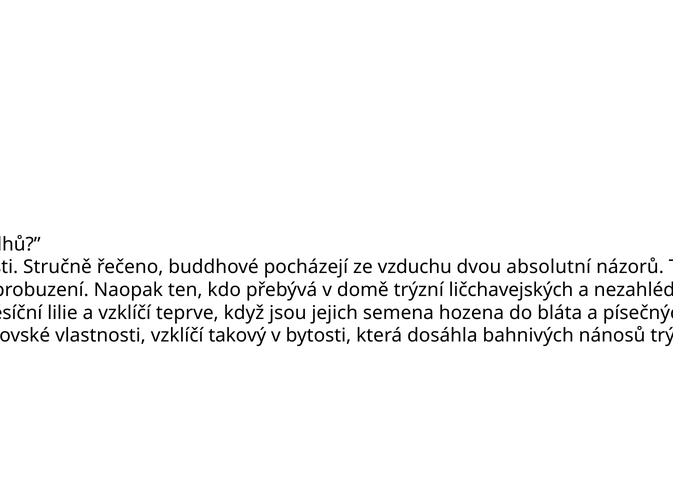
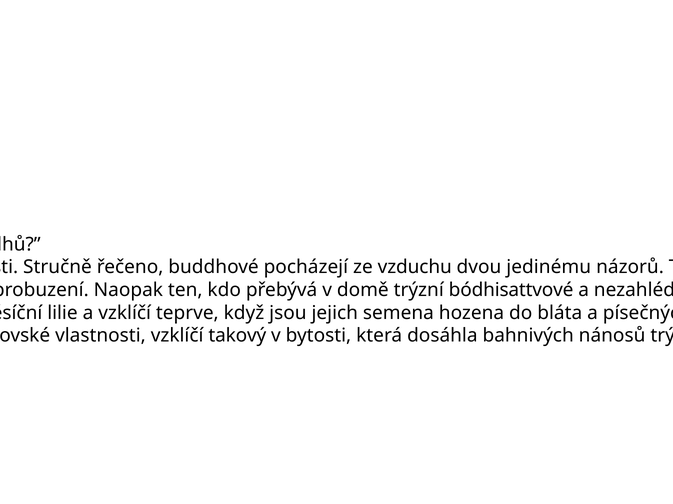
dvou absolutní: absolutní -> jedinému
ličchavejských: ličchavejských -> bódhisattvové
